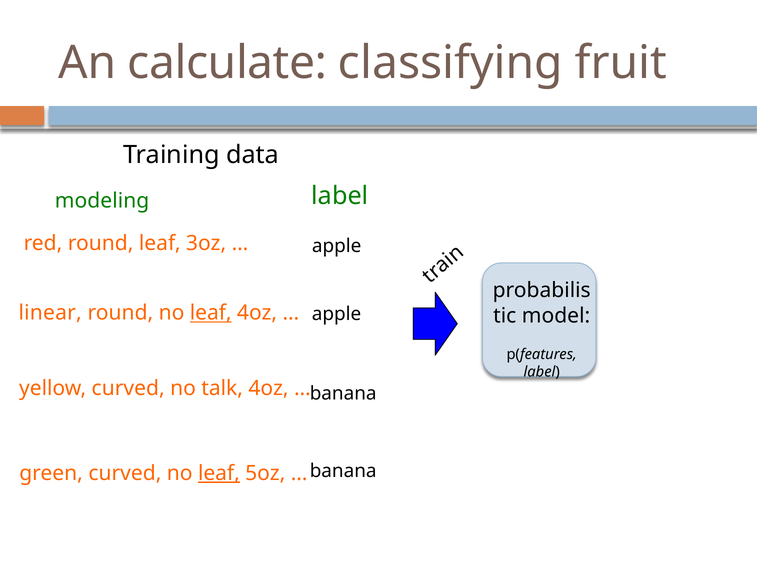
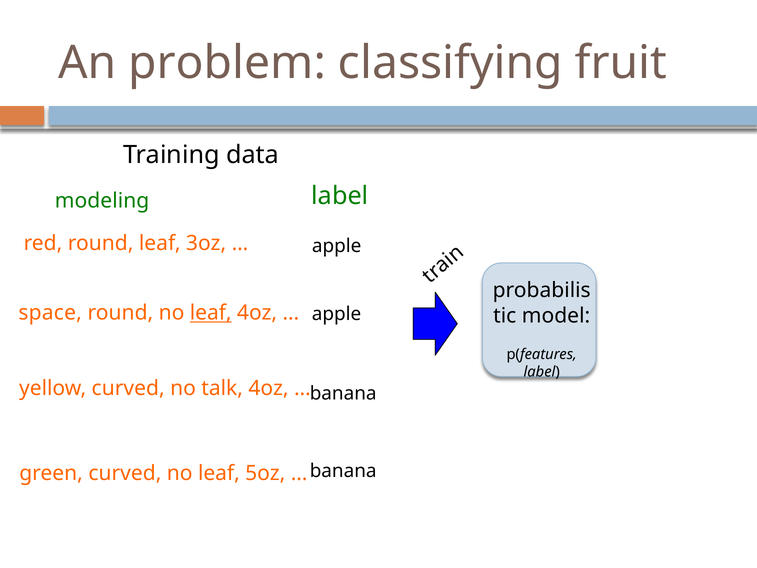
calculate: calculate -> problem
linear: linear -> space
leaf at (219, 473) underline: present -> none
